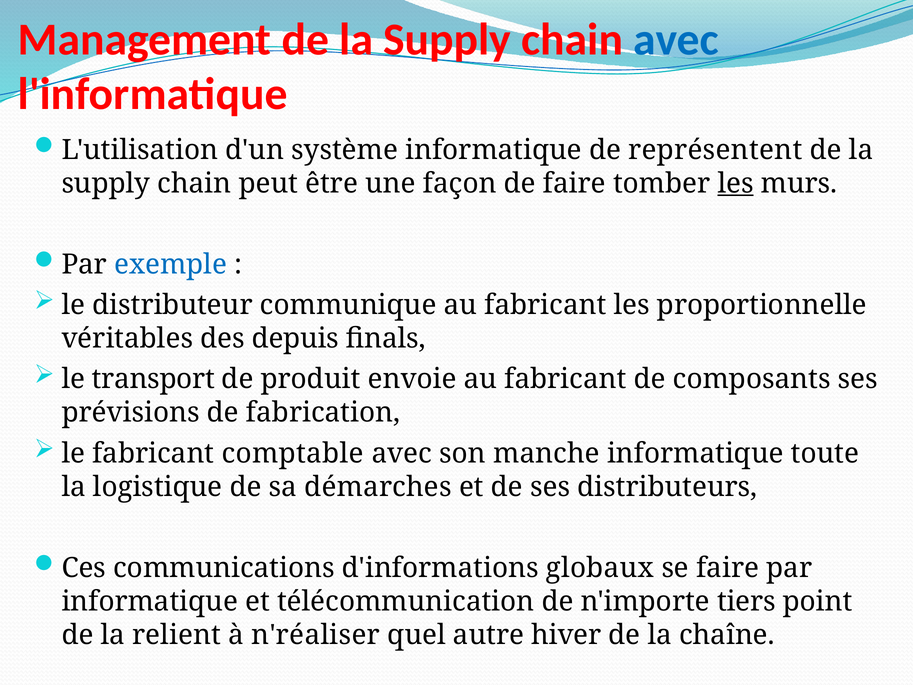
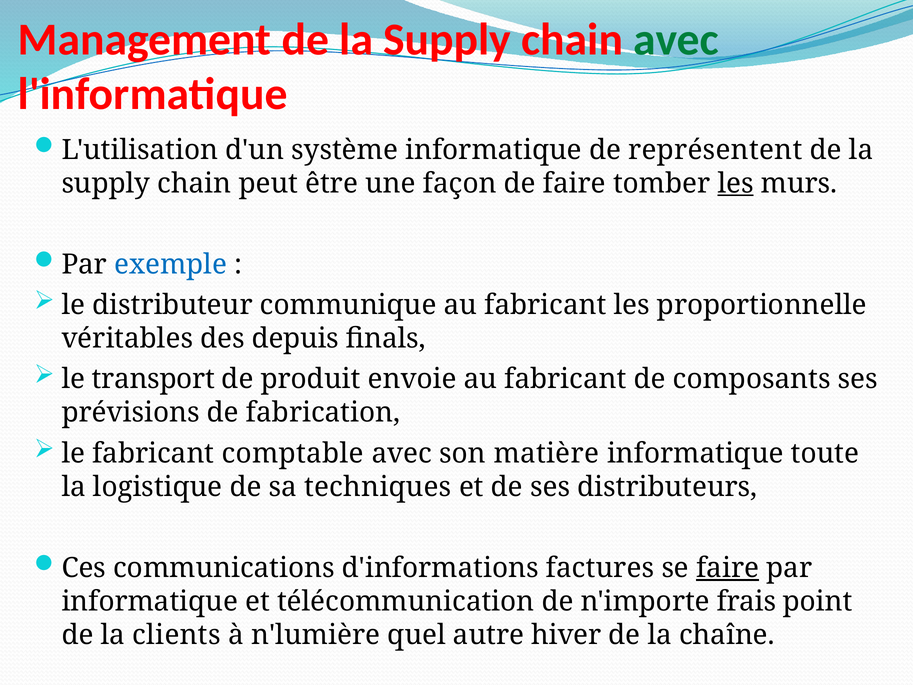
avec at (676, 40) colour: blue -> green
manche: manche -> matière
démarches: démarches -> techniques
globaux: globaux -> factures
faire at (728, 568) underline: none -> present
tiers: tiers -> frais
relient: relient -> clients
n'réaliser: n'réaliser -> n'lumière
